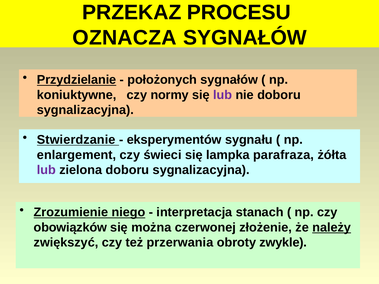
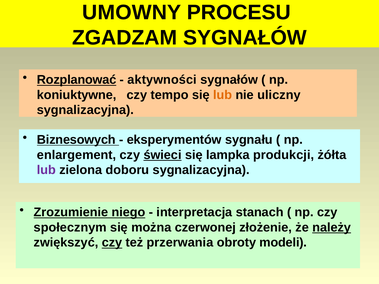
PRZEKAZ: PRZEKAZ -> UMOWNY
OZNACZA: OZNACZA -> ZGADZAM
Przydzielanie: Przydzielanie -> Rozplanować
położonych: położonych -> aktywności
normy: normy -> tempo
lub at (223, 95) colour: purple -> orange
nie doboru: doboru -> uliczny
Stwierdzanie: Stwierdzanie -> Biznesowych
świeci underline: none -> present
parafraza: parafraza -> produkcji
obowiązków: obowiązków -> społecznym
czy at (112, 243) underline: none -> present
zwykle: zwykle -> modeli
